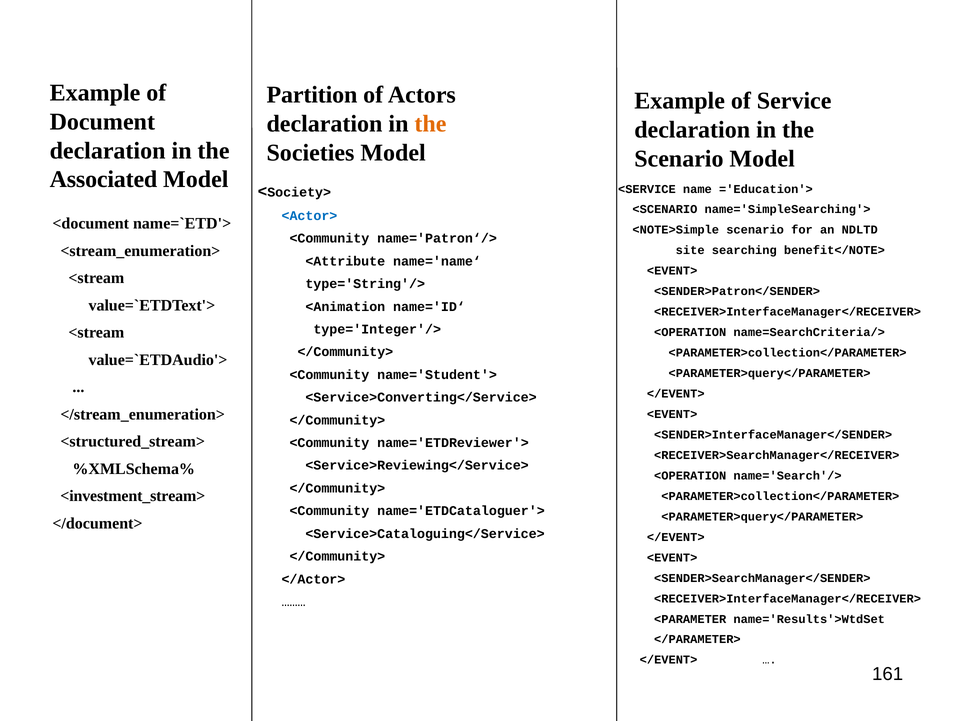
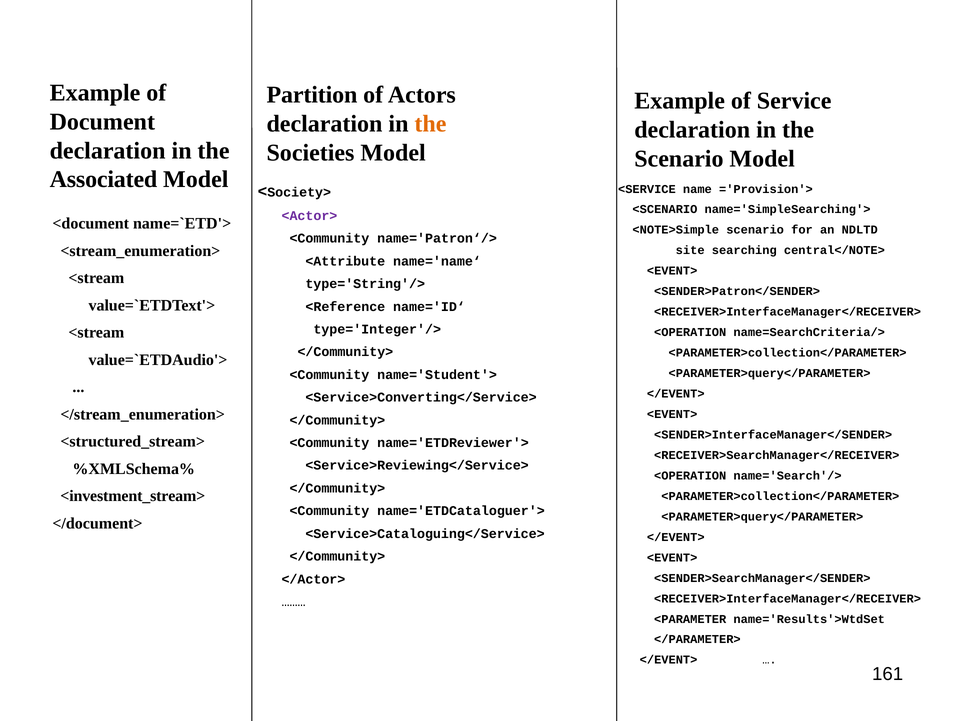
='Education'>: ='Education'> -> ='Provision'>
<Actor> colour: blue -> purple
benefit</NOTE>: benefit</NOTE> -> central</NOTE>
<Animation: <Animation -> <Reference
